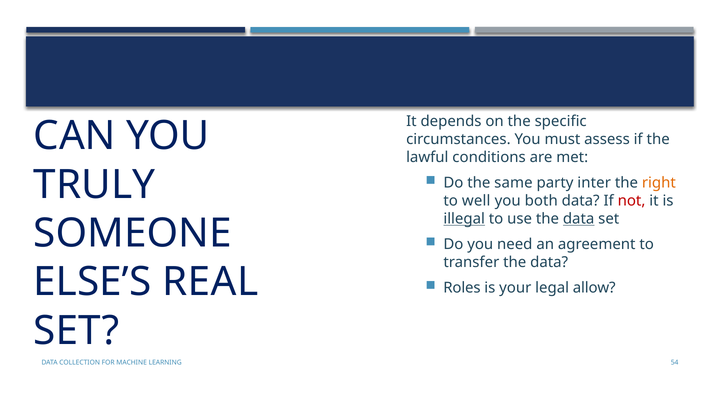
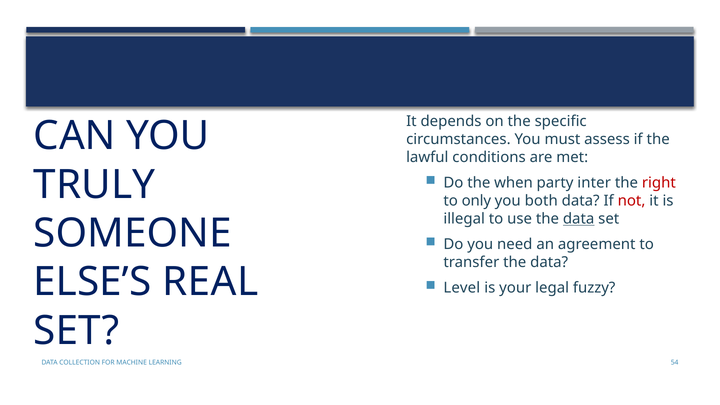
same: same -> when
right colour: orange -> red
well: well -> only
illegal underline: present -> none
Roles: Roles -> Level
allow: allow -> fuzzy
